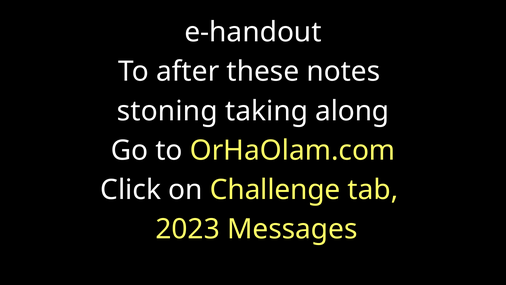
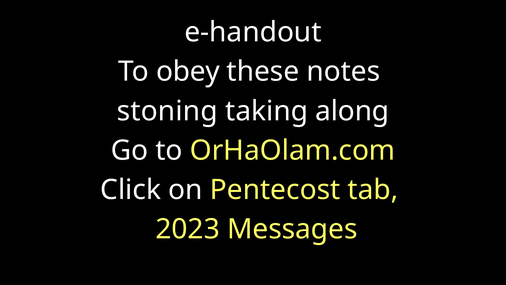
after: after -> obey
Challenge: Challenge -> Pentecost
